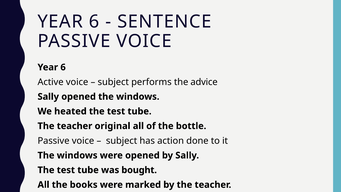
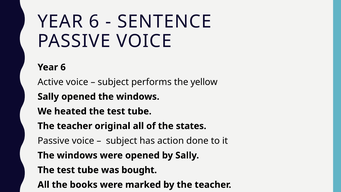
advice: advice -> yellow
bottle: bottle -> states
